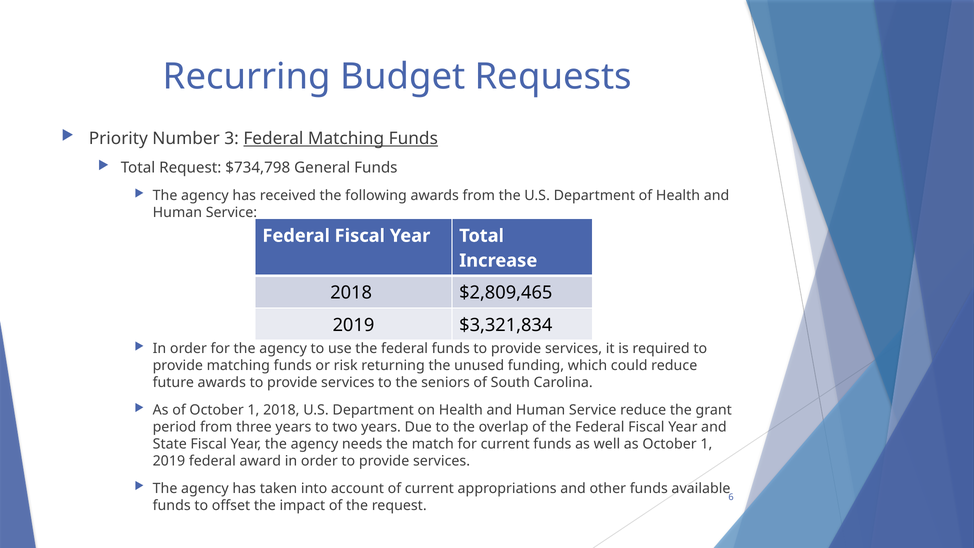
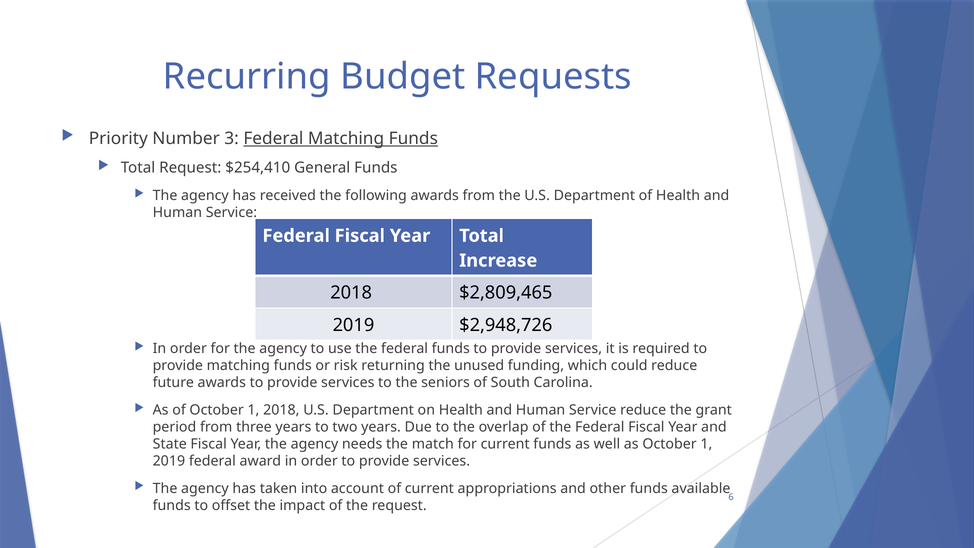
$734,798: $734,798 -> $254,410
$3,321,834: $3,321,834 -> $2,948,726
